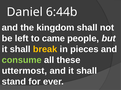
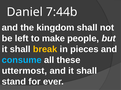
6:44b: 6:44b -> 7:44b
came: came -> make
consume colour: light green -> light blue
